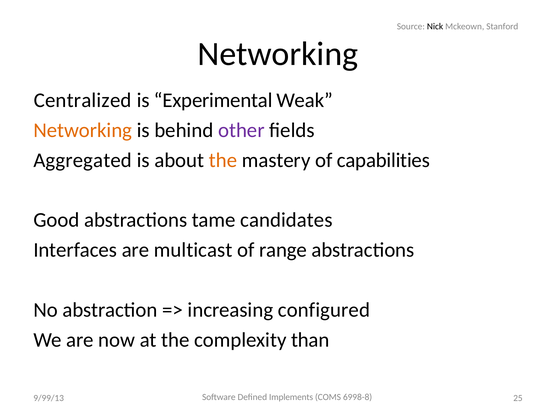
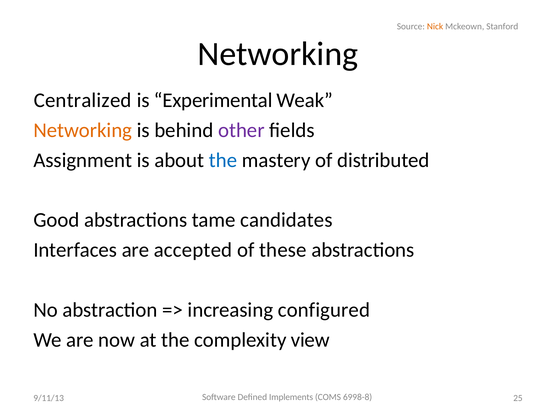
Nick colour: black -> orange
Aggregated: Aggregated -> Assignment
the at (223, 160) colour: orange -> blue
capabilities: capabilities -> distributed
multicast: multicast -> accepted
range: range -> these
than: than -> view
9/99/13: 9/99/13 -> 9/11/13
